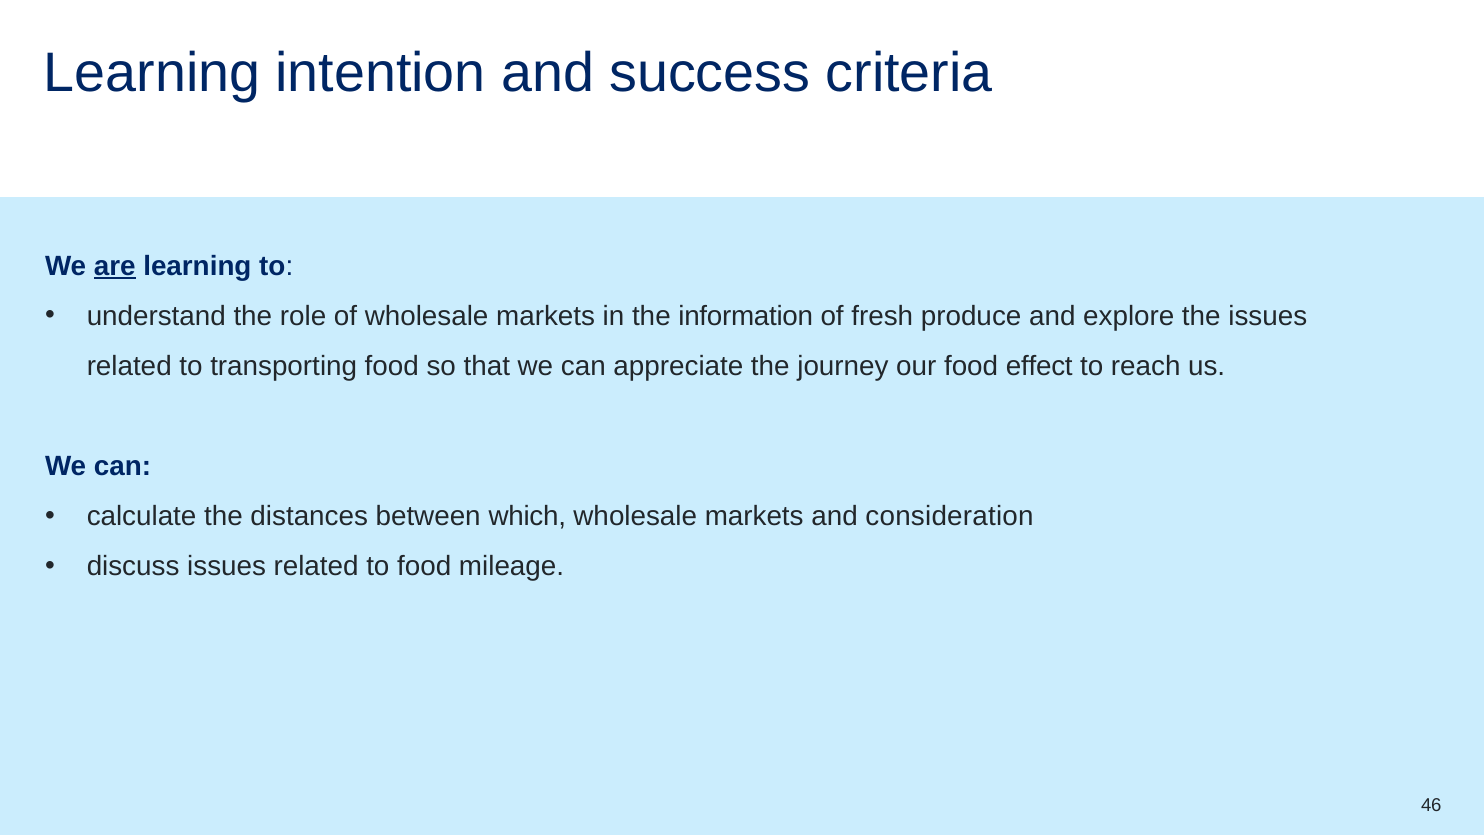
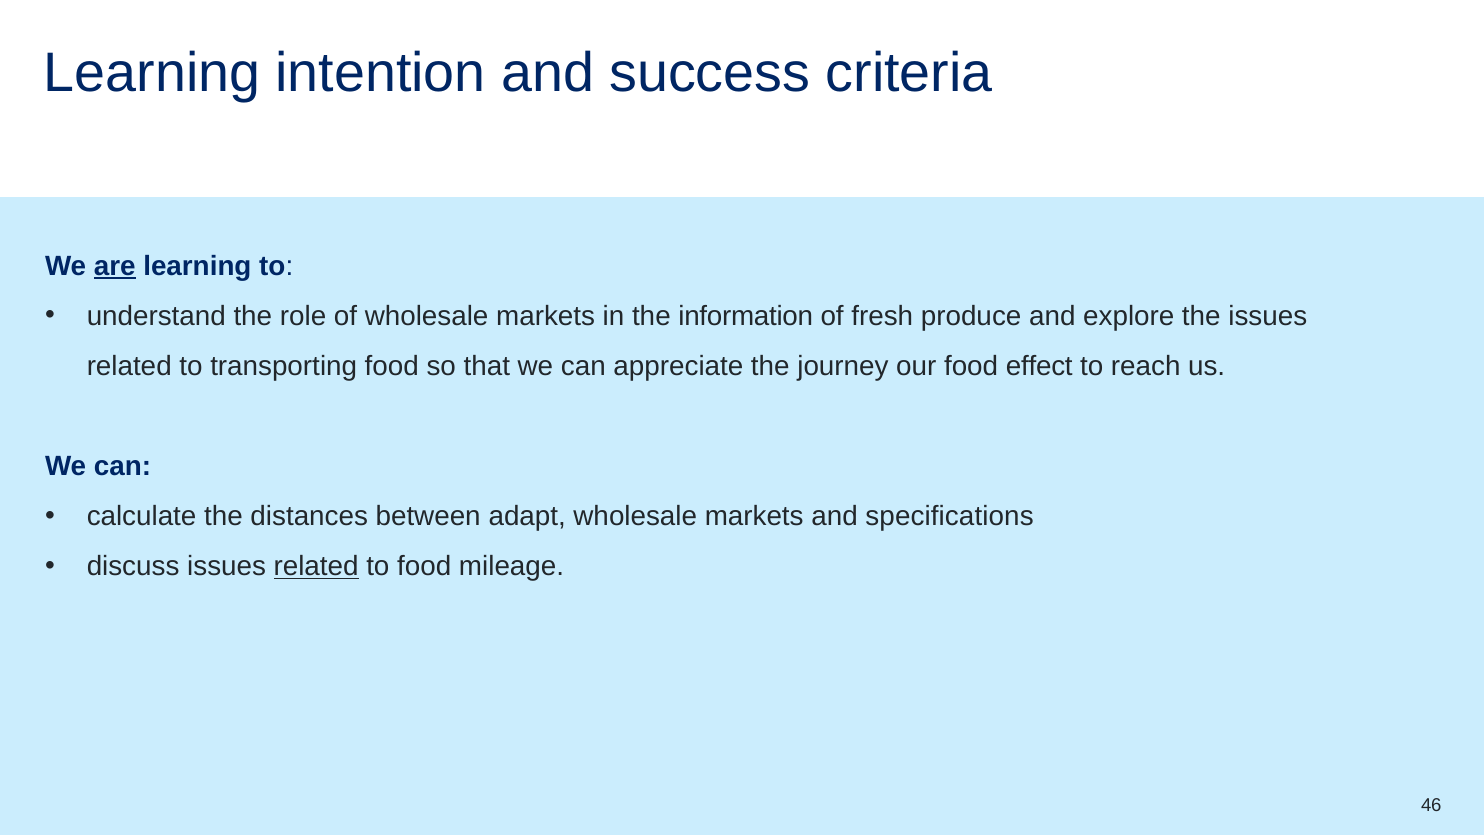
which: which -> adapt
consideration: consideration -> specifications
related at (316, 566) underline: none -> present
